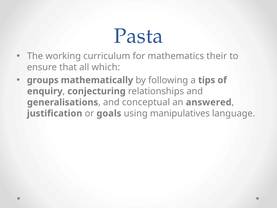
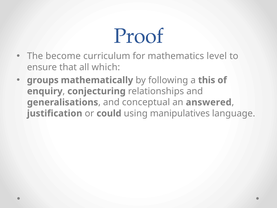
Pasta: Pasta -> Proof
working: working -> become
their: their -> level
tips: tips -> this
goals: goals -> could
